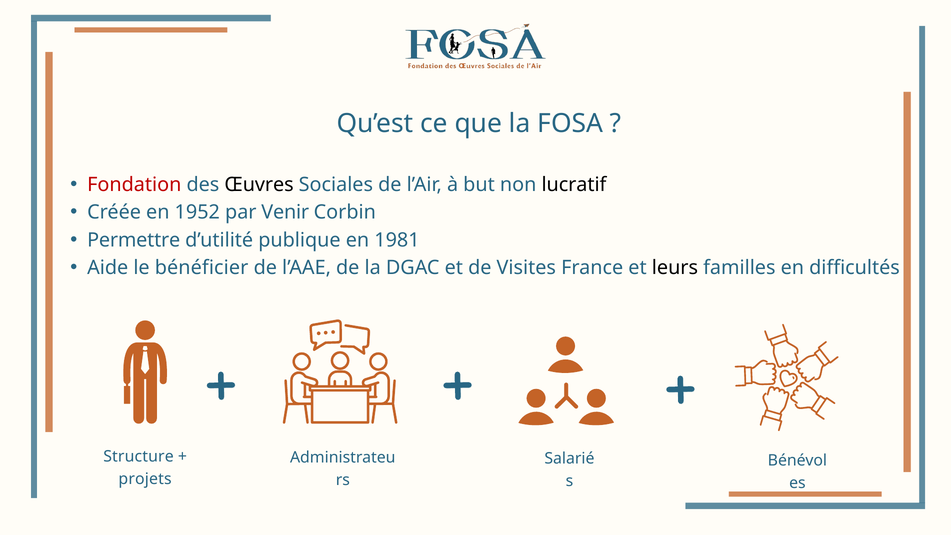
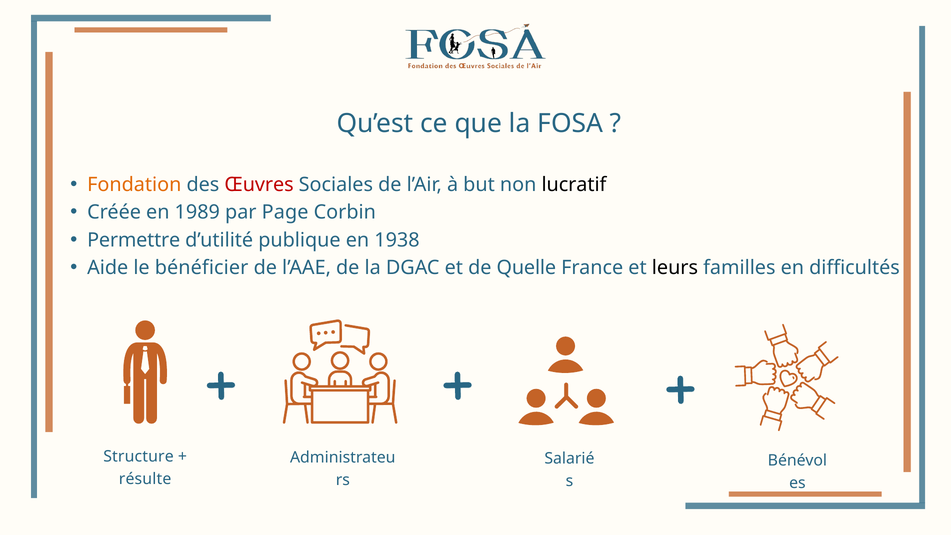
Fondation colour: red -> orange
Œuvres colour: black -> red
1952: 1952 -> 1989
Venir: Venir -> Page
1981: 1981 -> 1938
Visites: Visites -> Quelle
projets: projets -> résulte
